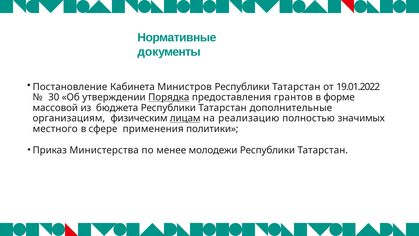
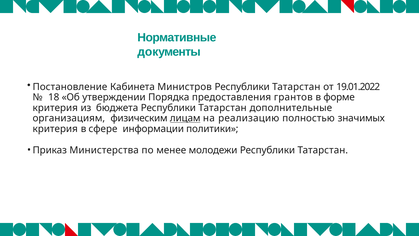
30: 30 -> 18
Порядка underline: present -> none
массовой at (55, 108): массовой -> критерия
местного at (55, 129): местного -> критерия
применения: применения -> информации
